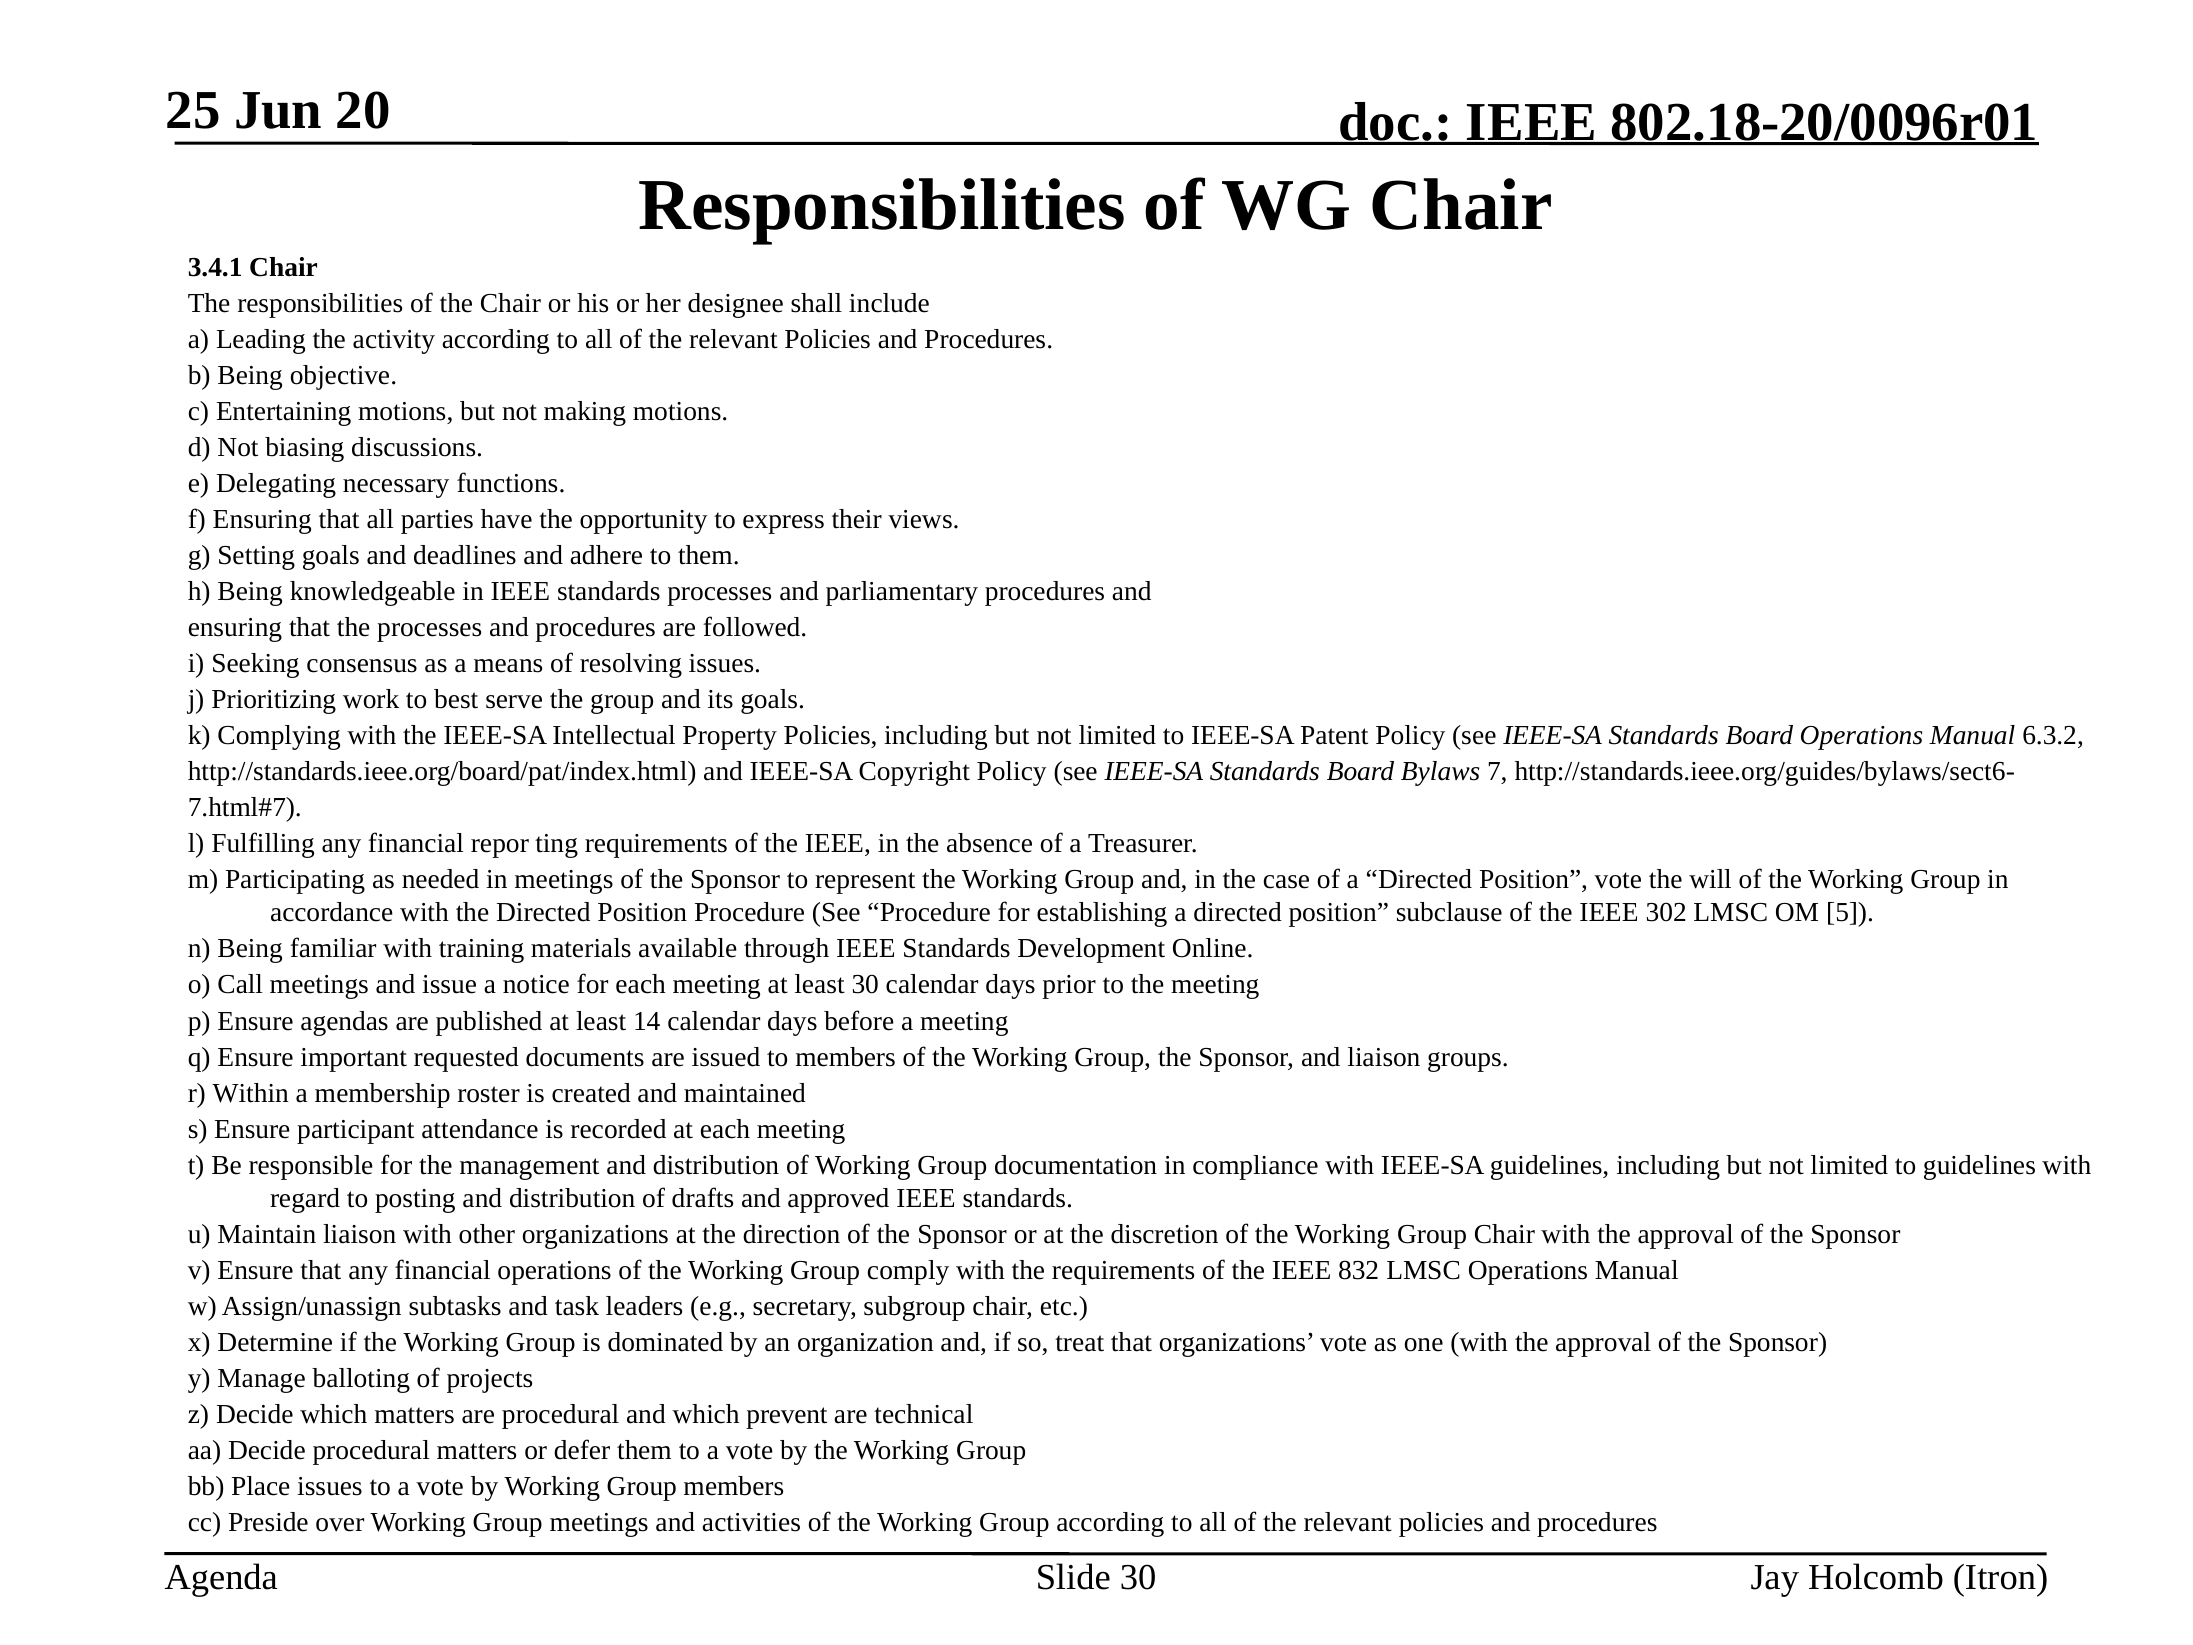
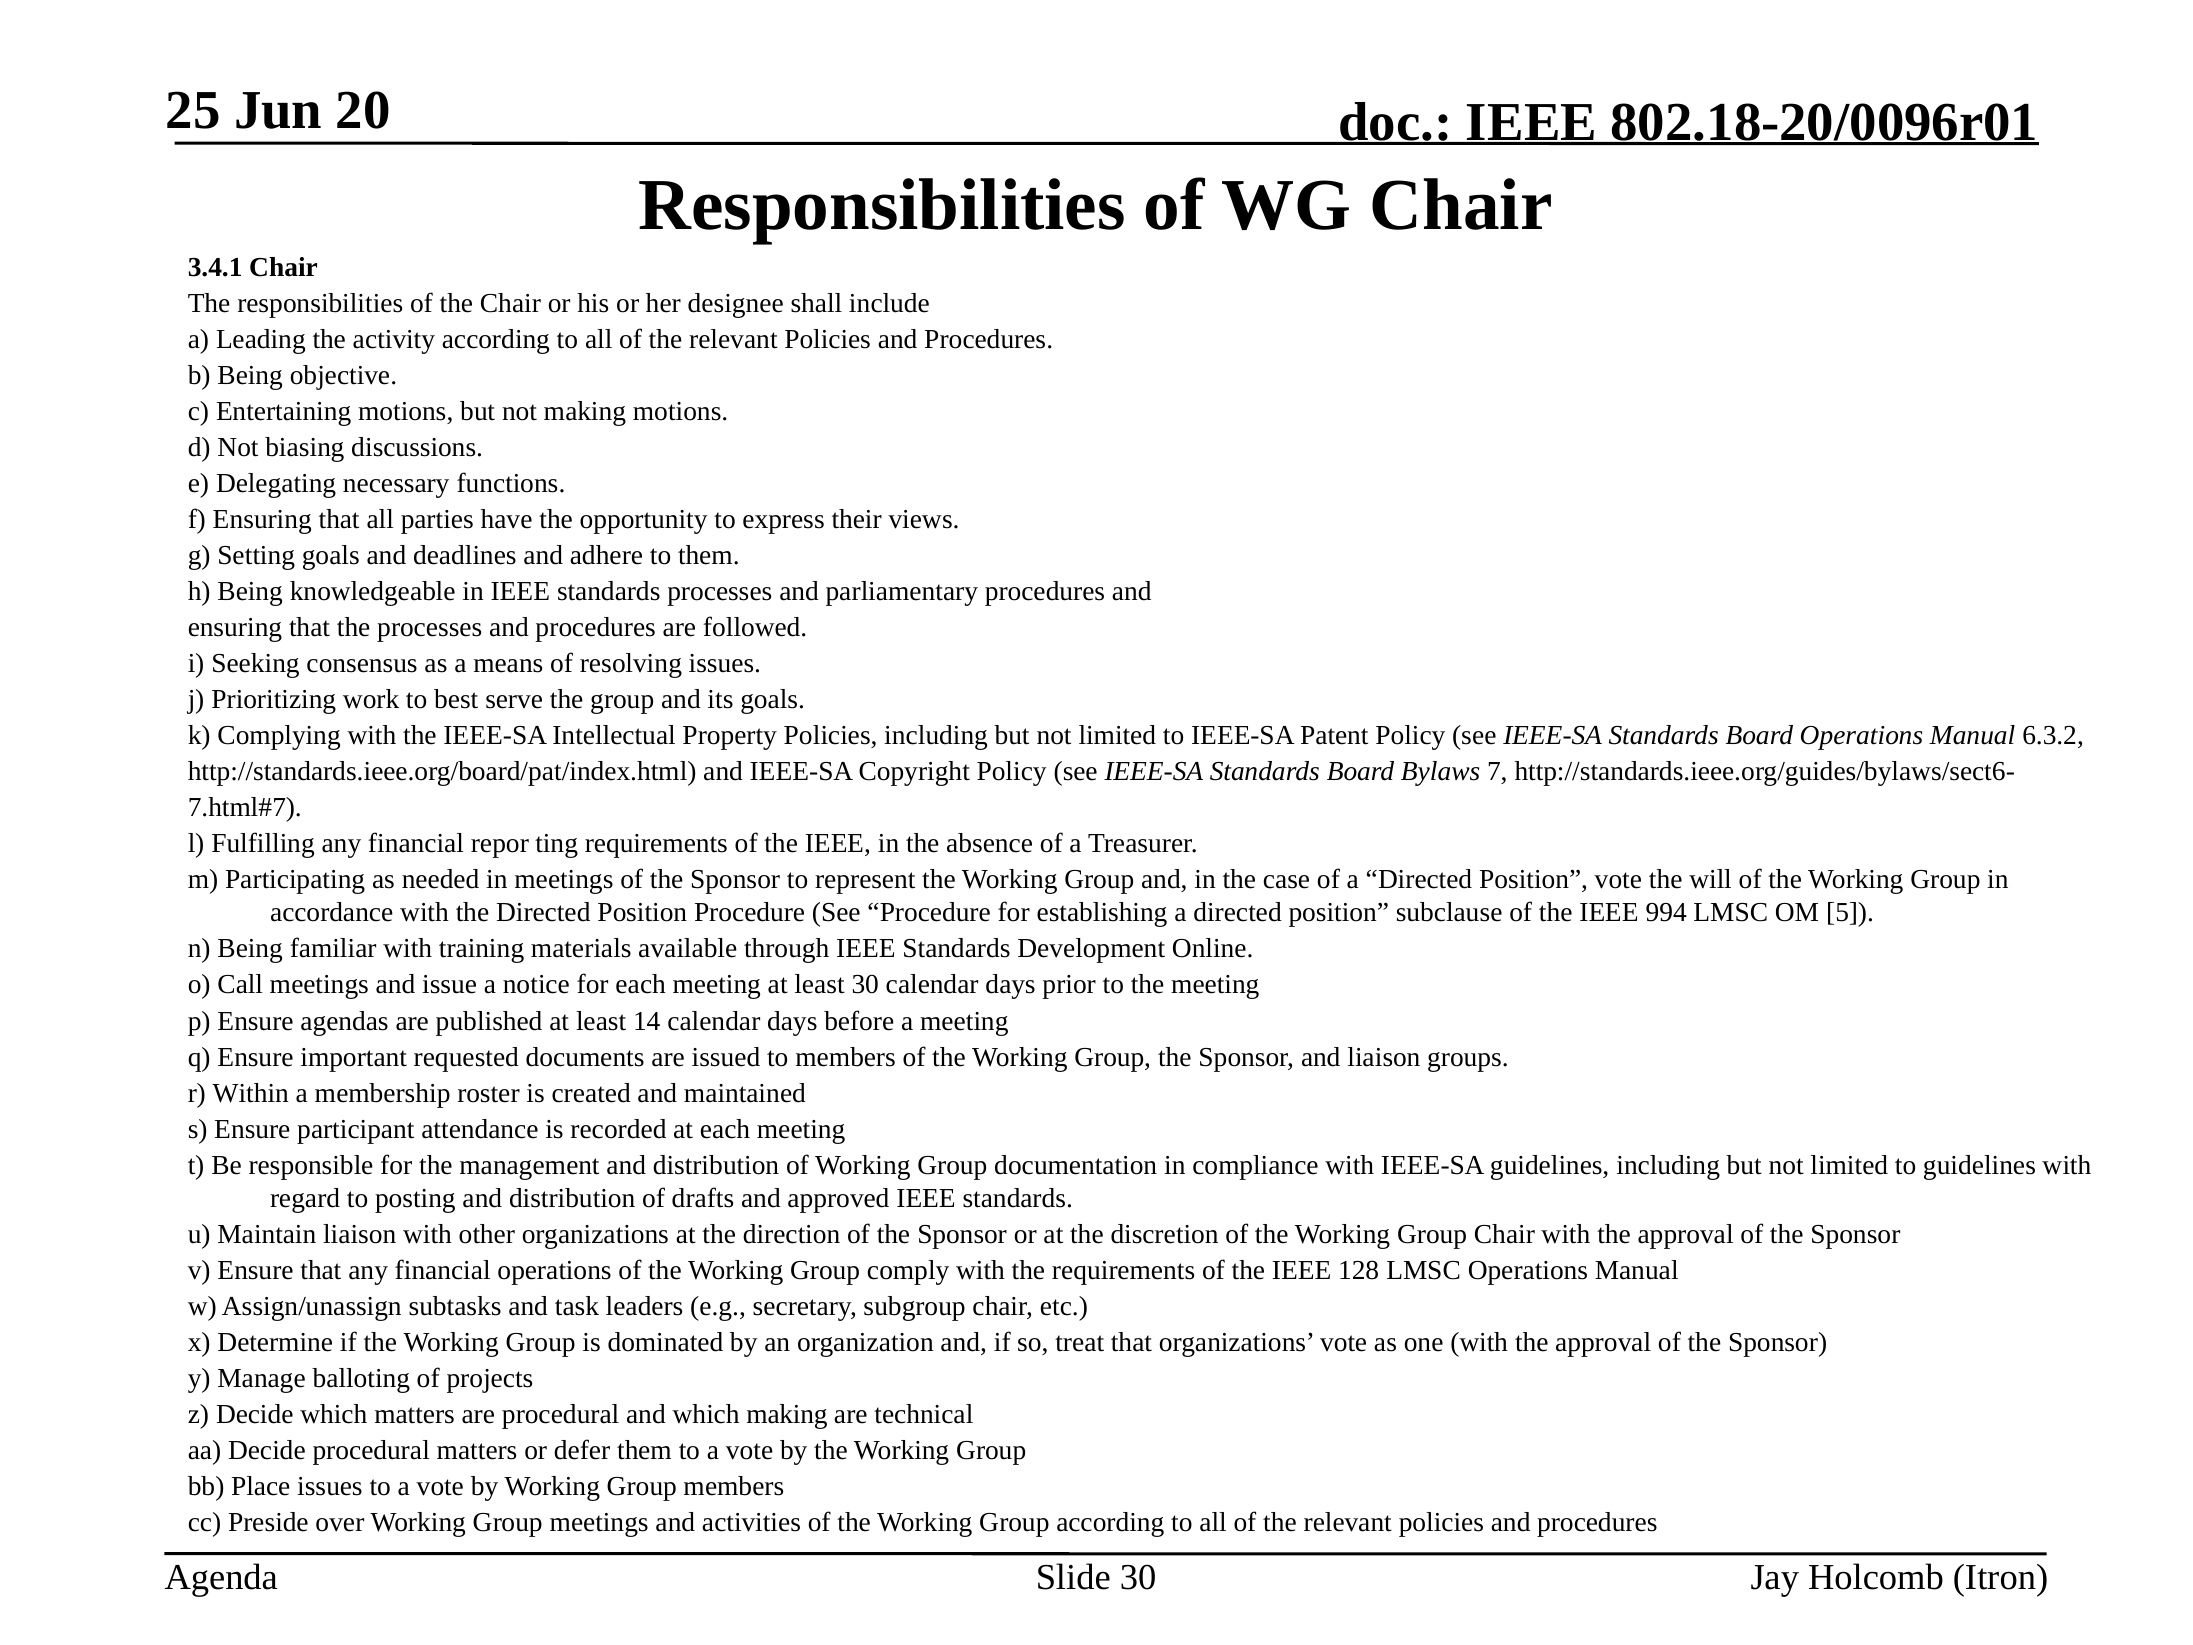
302: 302 -> 994
832: 832 -> 128
which prevent: prevent -> making
